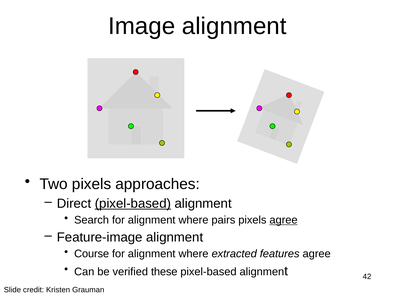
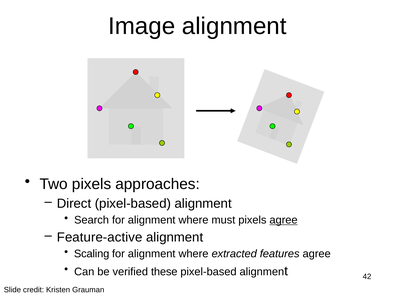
pixel-based at (133, 204) underline: present -> none
pairs: pairs -> must
Feature-image: Feature-image -> Feature-active
Course: Course -> Scaling
